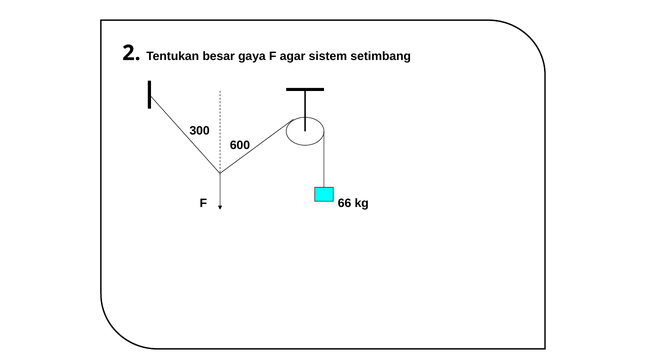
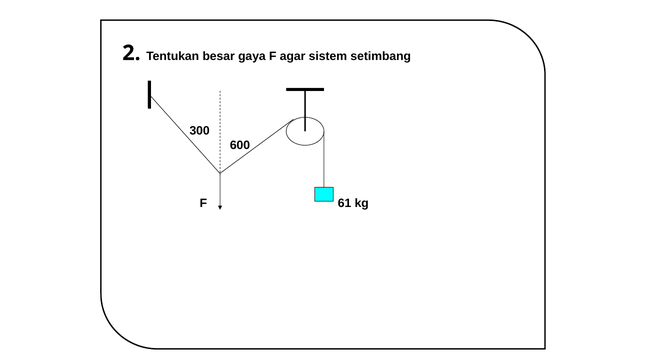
66: 66 -> 61
